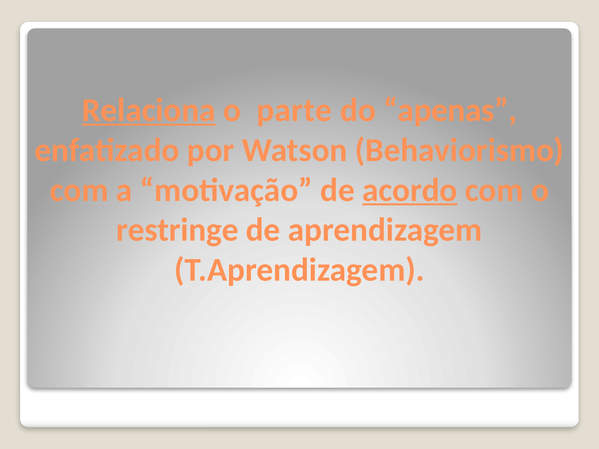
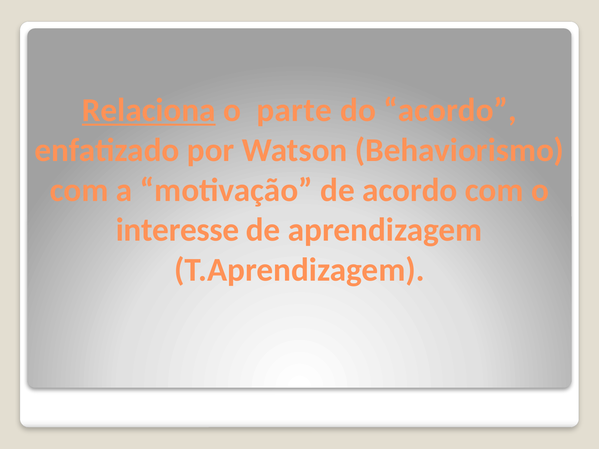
do apenas: apenas -> acordo
acordo at (410, 190) underline: present -> none
restringe: restringe -> interesse
